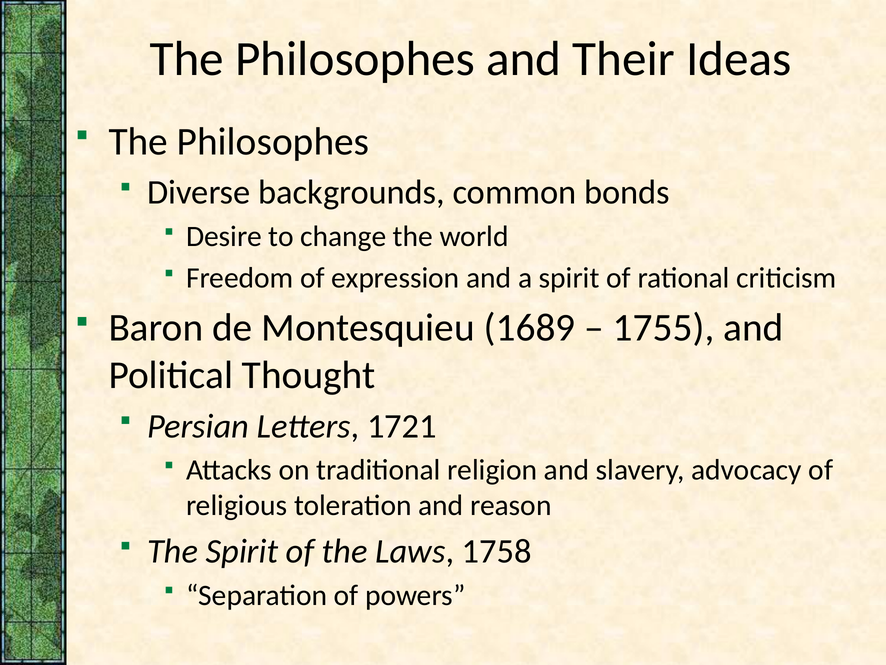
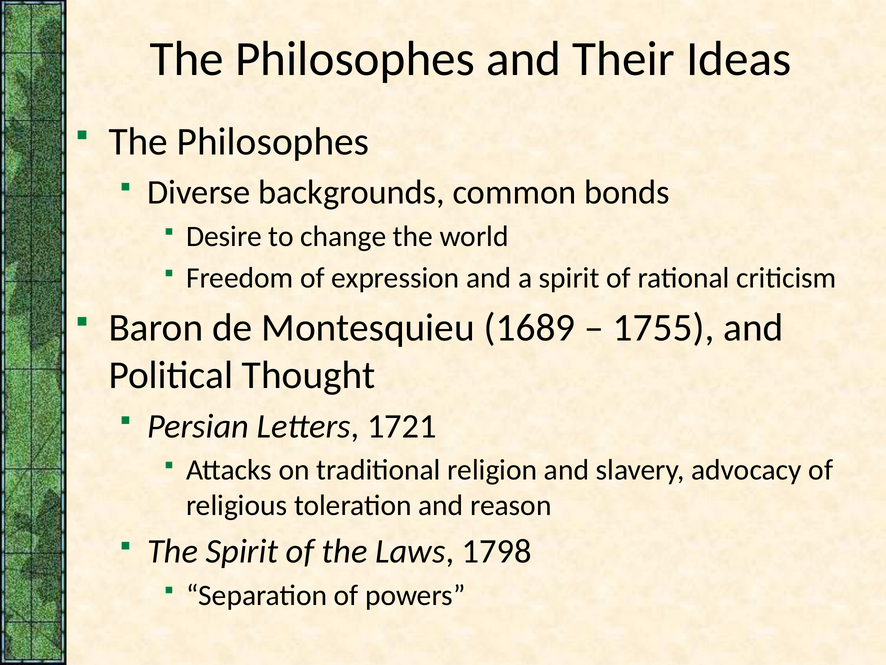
1758: 1758 -> 1798
